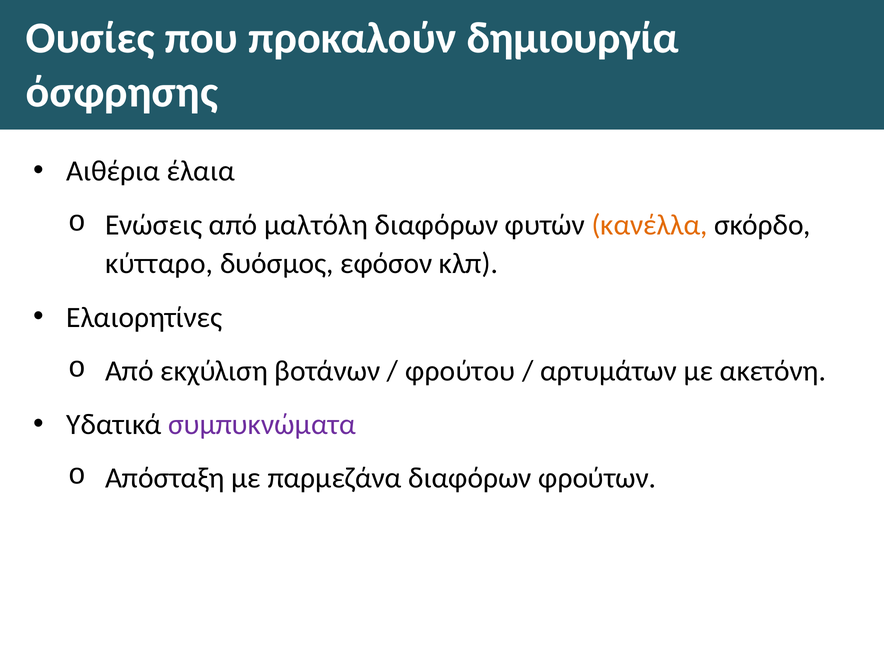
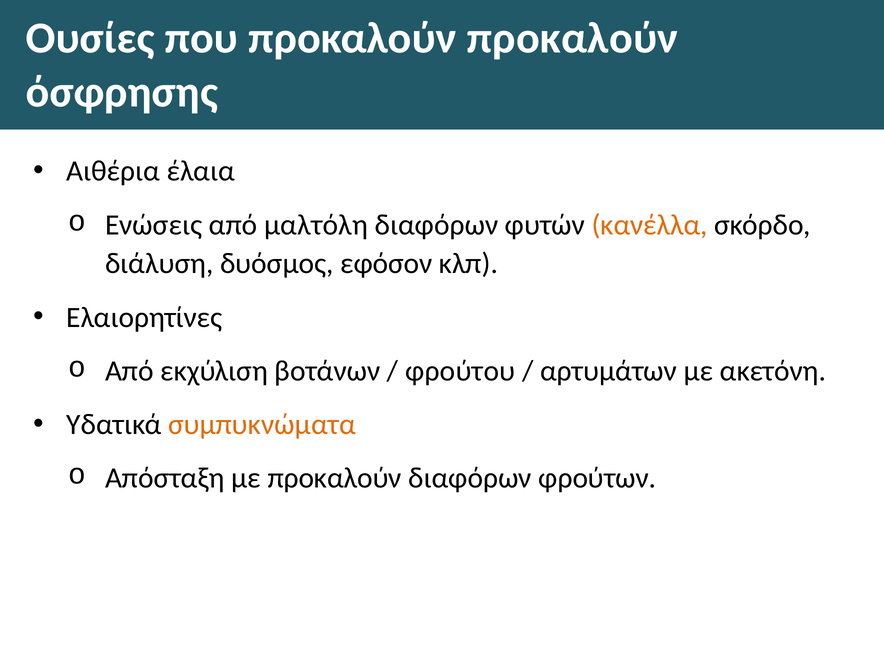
προκαλούν δημιουργία: δημιουργία -> προκαλούν
κύτταρο: κύτταρο -> διάλυση
συμπυκνώματα colour: purple -> orange
με παρμεζάνα: παρμεζάνα -> προκαλούν
